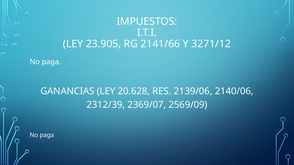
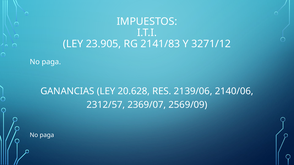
2141/66: 2141/66 -> 2141/83
2312/39: 2312/39 -> 2312/57
